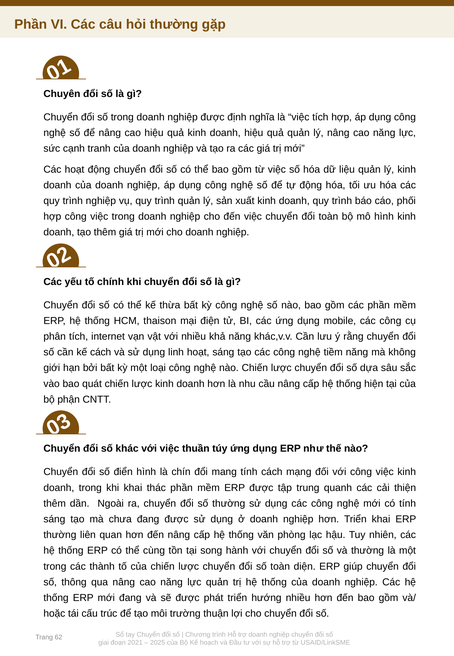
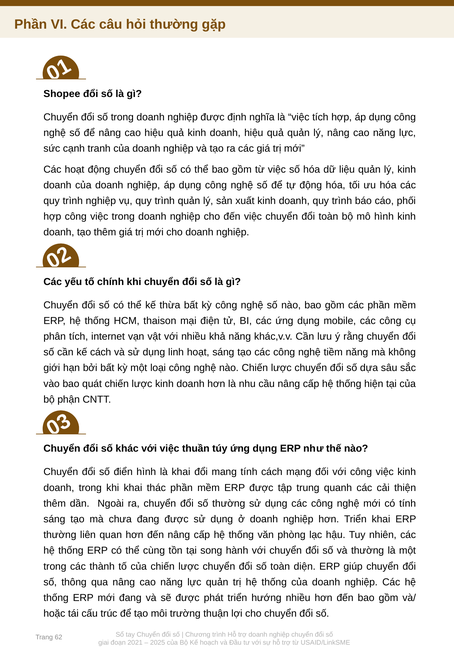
Chuyên: Chuyên -> Shopee
là chín: chín -> khai
